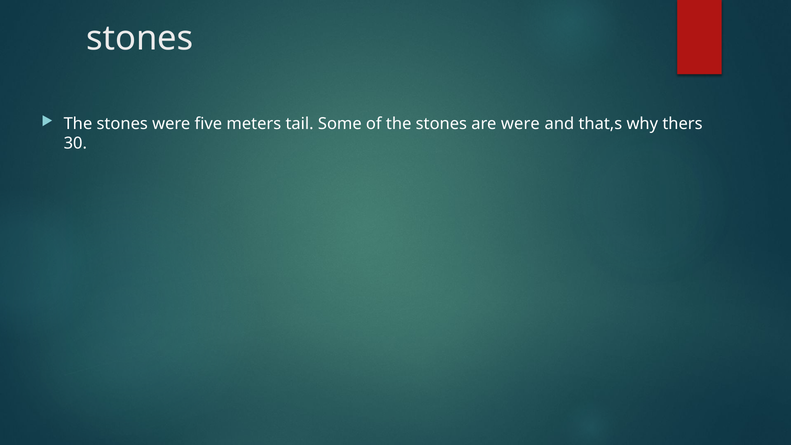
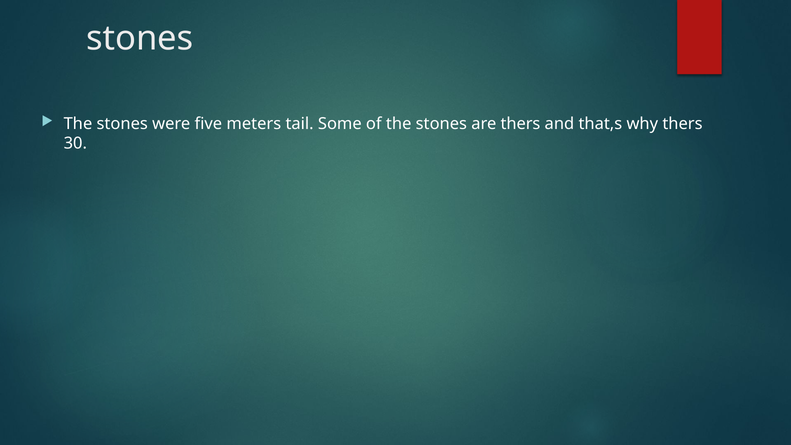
are were: were -> thers
